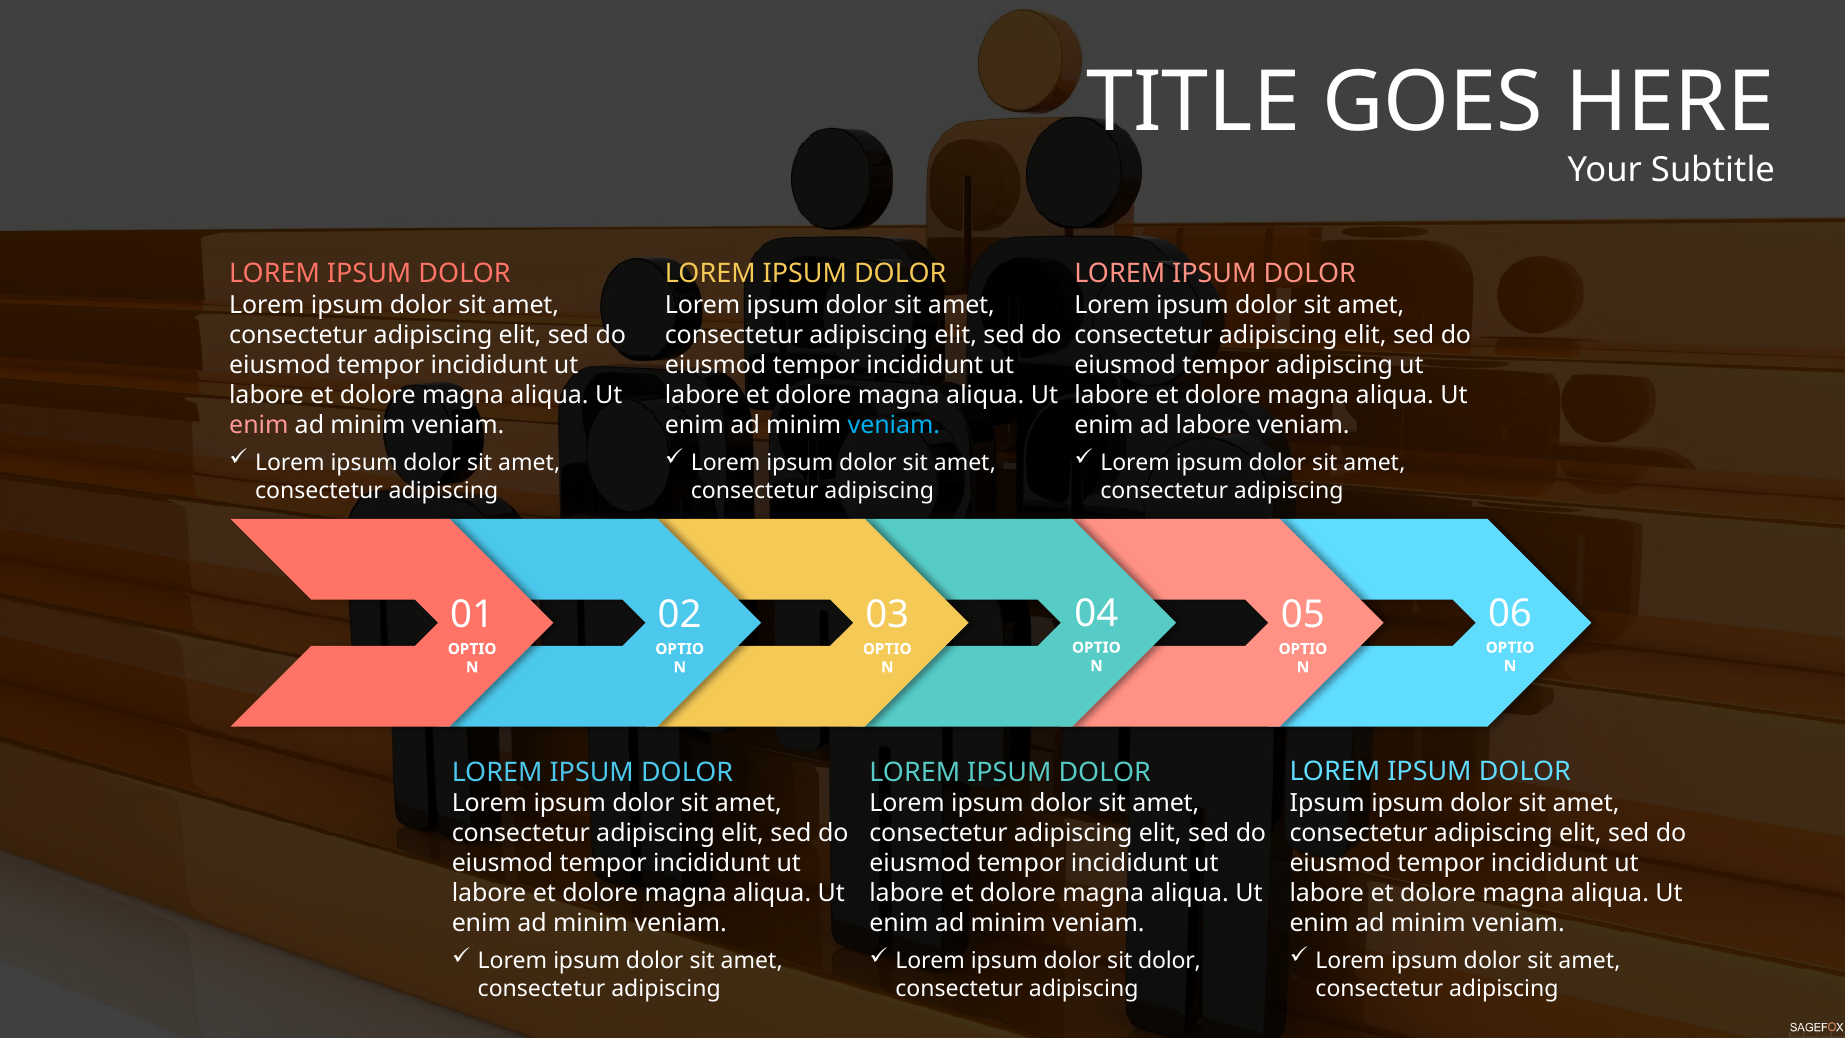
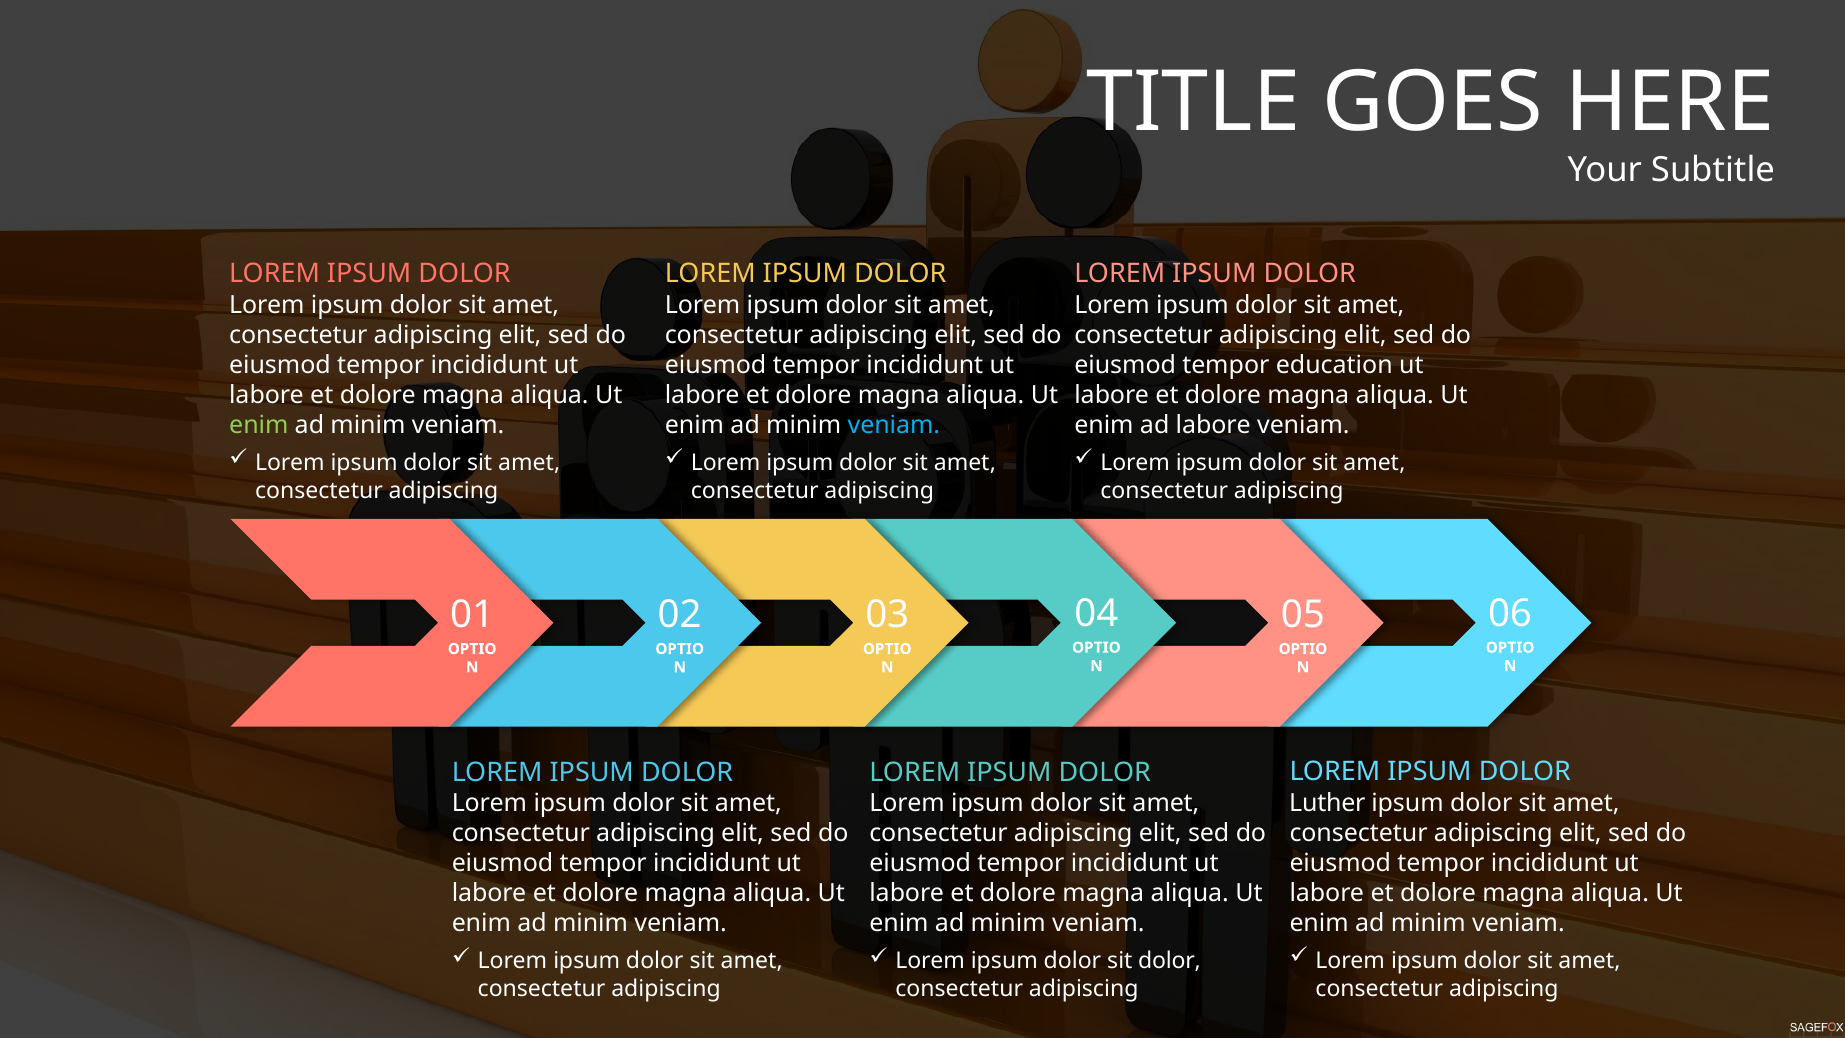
tempor adipiscing: adipiscing -> education
enim at (259, 425) colour: pink -> light green
Ipsum at (1327, 803): Ipsum -> Luther
